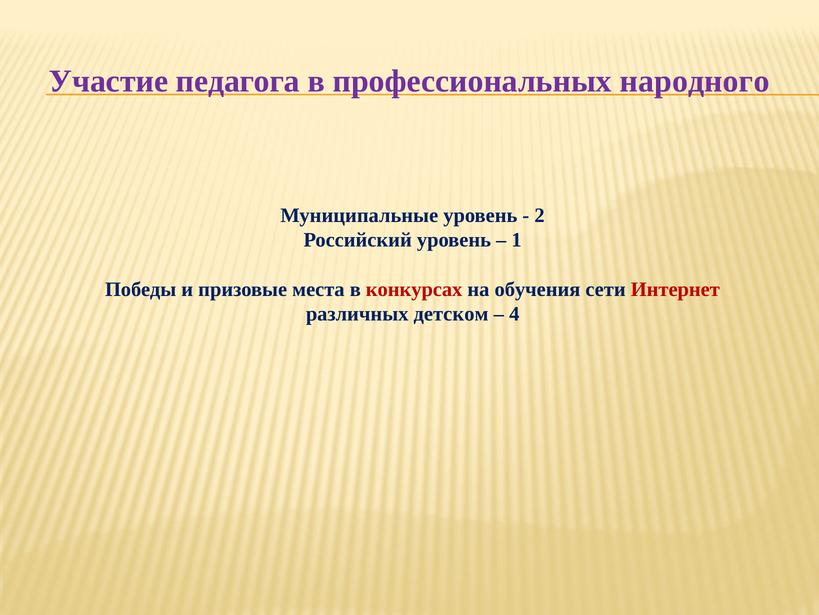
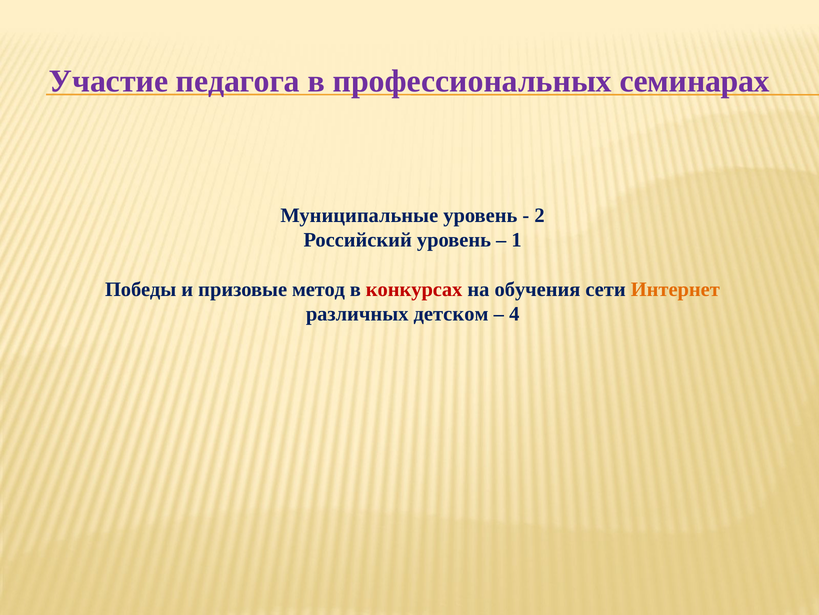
народного: народного -> семинарах
места: места -> метод
Интернет colour: red -> orange
